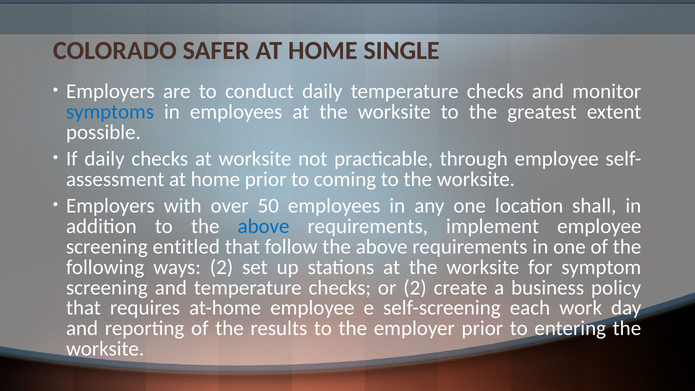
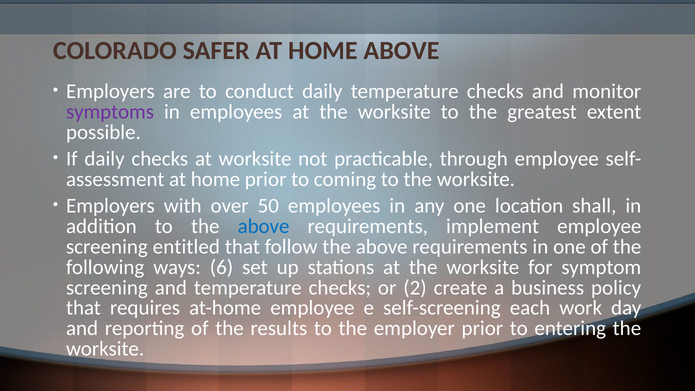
HOME SINGLE: SINGLE -> ABOVE
symptoms colour: blue -> purple
ways 2: 2 -> 6
